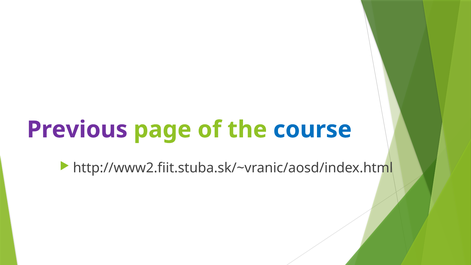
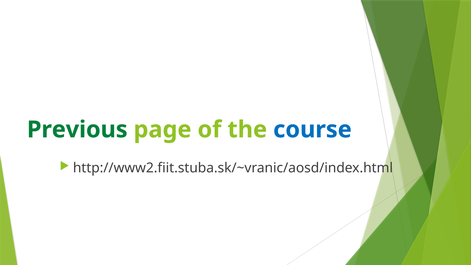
Previous colour: purple -> green
